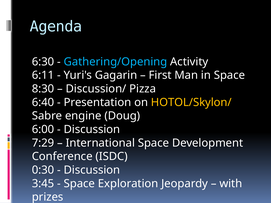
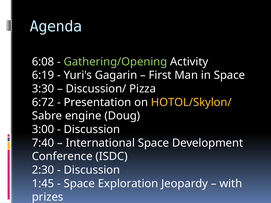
6:30: 6:30 -> 6:08
Gathering/Opening colour: light blue -> light green
6:11: 6:11 -> 6:19
8:30: 8:30 -> 3:30
6:40: 6:40 -> 6:72
6:00: 6:00 -> 3:00
7:29: 7:29 -> 7:40
0:30: 0:30 -> 2:30
3:45: 3:45 -> 1:45
